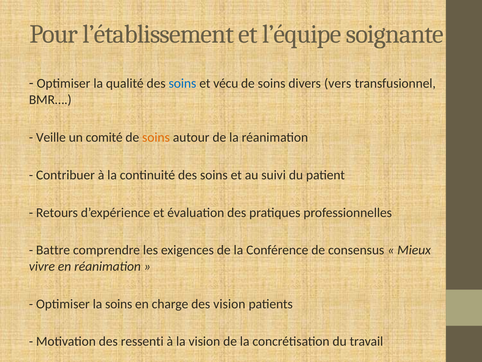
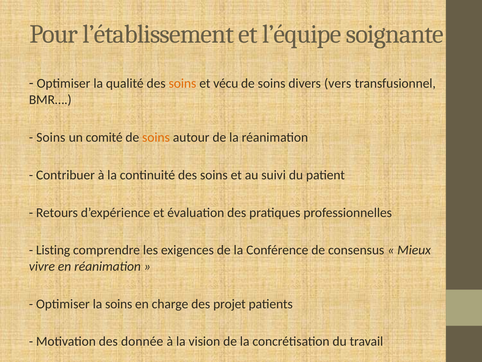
soins at (182, 83) colour: blue -> orange
Veille at (51, 137): Veille -> Soins
Battre: Battre -> Listing
des vision: vision -> projet
ressenti: ressenti -> donnée
